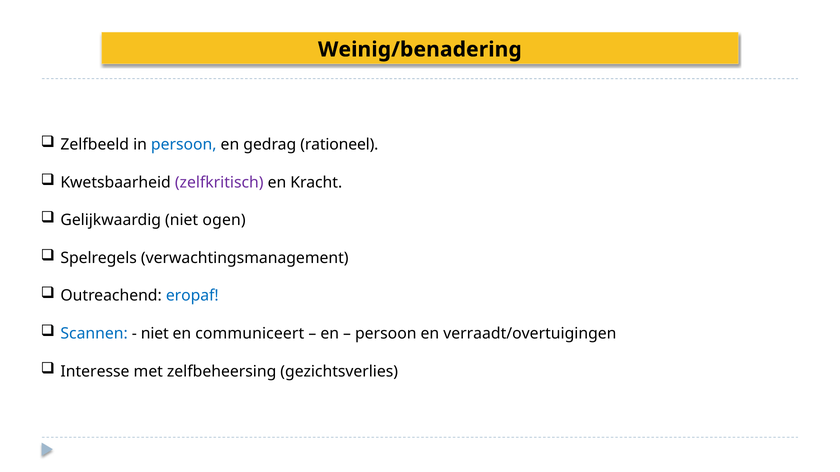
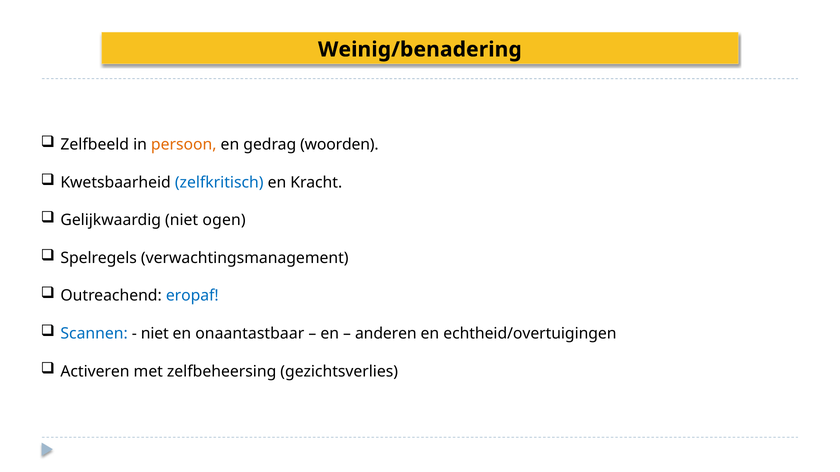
persoon at (184, 145) colour: blue -> orange
rationeel: rationeel -> woorden
zelfkritisch colour: purple -> blue
communiceert: communiceert -> onaantastbaar
persoon at (386, 334): persoon -> anderen
verraadt/overtuigingen: verraadt/overtuigingen -> echtheid/overtuigingen
Interesse: Interesse -> Activeren
